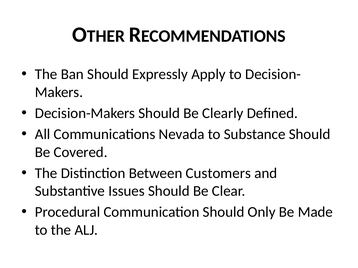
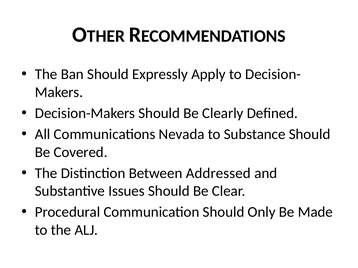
Customers: Customers -> Addressed
